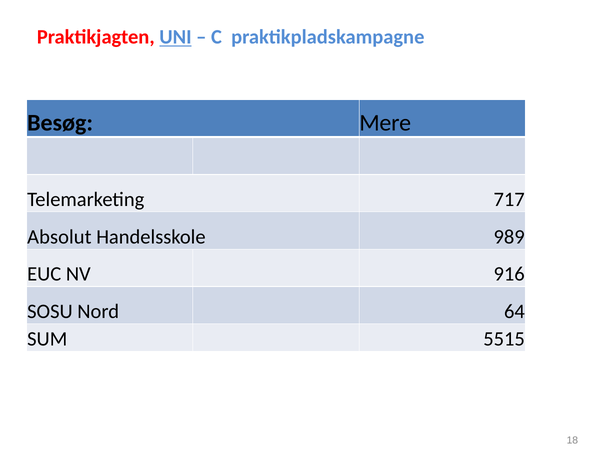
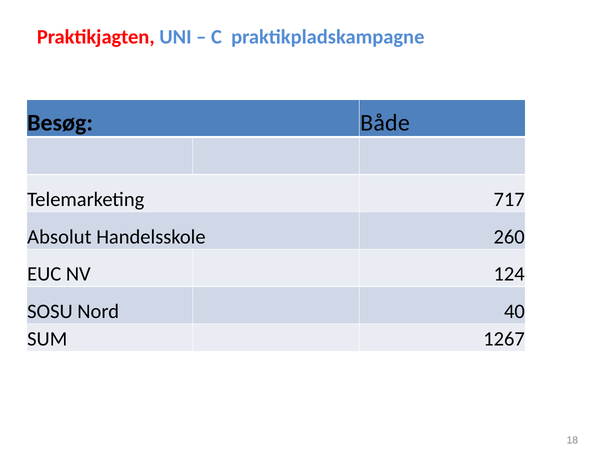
UNI underline: present -> none
Mere: Mere -> Både
989: 989 -> 260
916: 916 -> 124
64: 64 -> 40
5515: 5515 -> 1267
